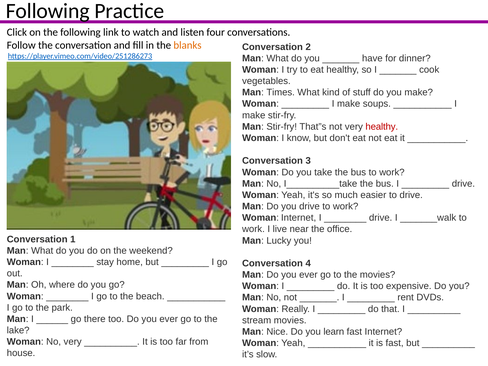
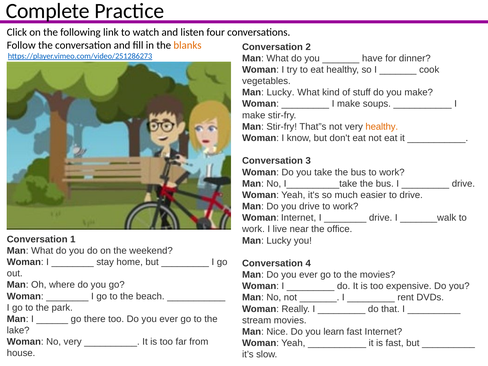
Following at (48, 11): Following -> Complete
Times at (281, 92): Times -> Lucky
healthy at (382, 127) colour: red -> orange
